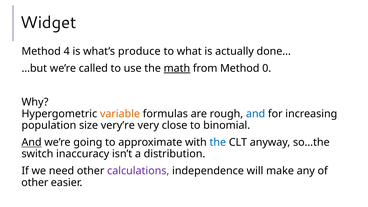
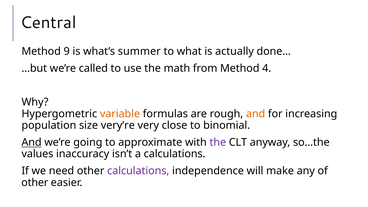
Widget: Widget -> Central
4: 4 -> 9
produce: produce -> summer
math underline: present -> none
0: 0 -> 4
and at (256, 114) colour: blue -> orange
the at (218, 142) colour: blue -> purple
switch: switch -> values
a distribution: distribution -> calculations
